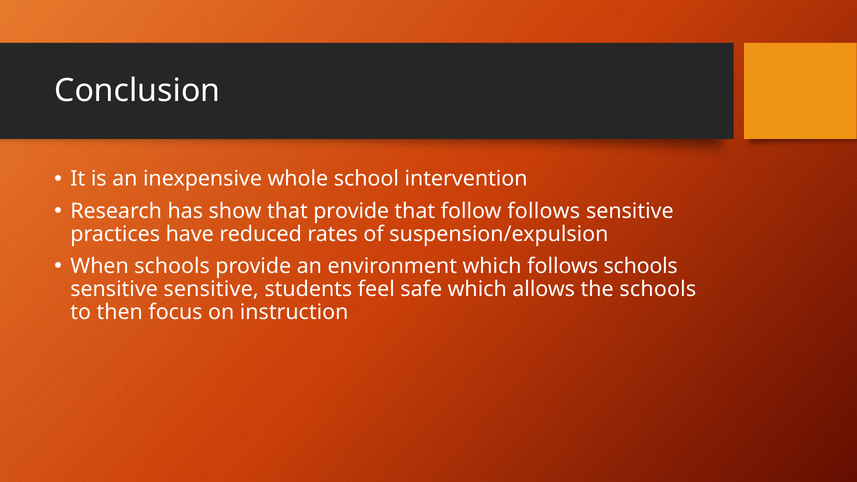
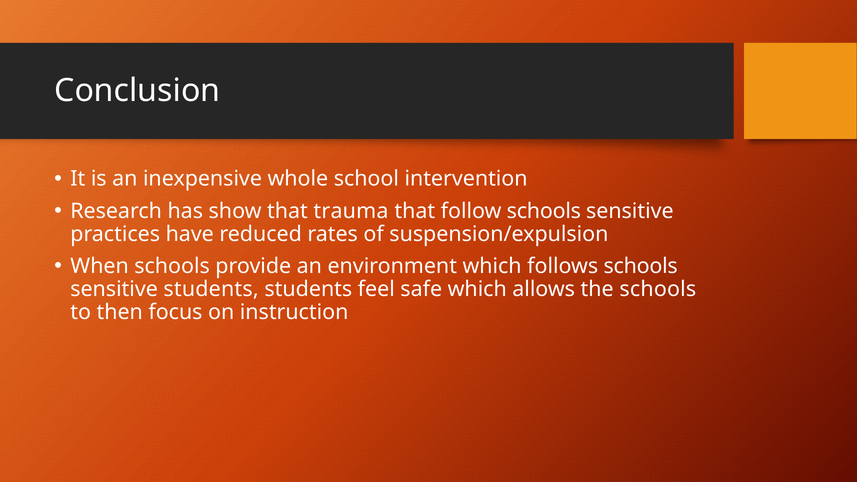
that provide: provide -> trauma
follow follows: follows -> schools
sensitive sensitive: sensitive -> students
